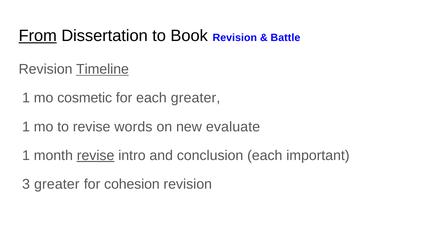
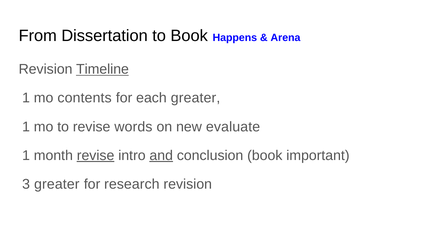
From underline: present -> none
Book Revision: Revision -> Happens
Battle: Battle -> Arena
cosmetic: cosmetic -> contents
and underline: none -> present
conclusion each: each -> book
cohesion: cohesion -> research
